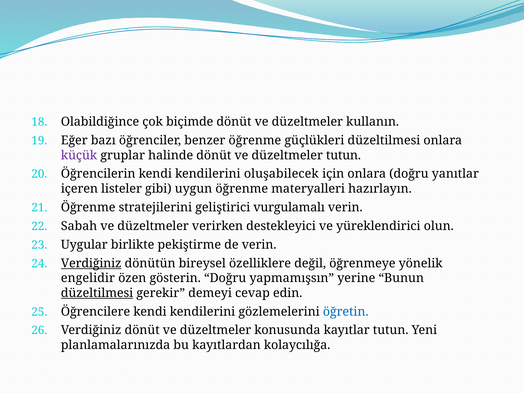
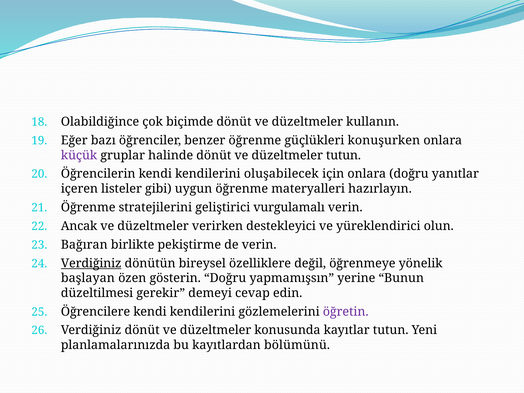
güçlükleri düzeltilmesi: düzeltilmesi -> konuşurken
Sabah: Sabah -> Ancak
Uygular: Uygular -> Bağıran
engelidir: engelidir -> başlayan
düzeltilmesi at (97, 293) underline: present -> none
öğretin colour: blue -> purple
kolaycılığa: kolaycılığa -> bölümünü
